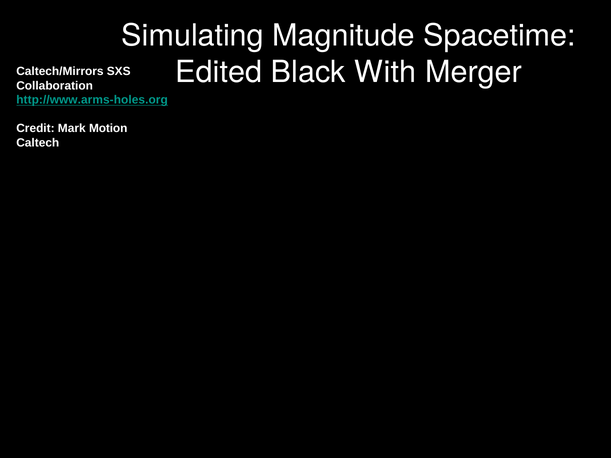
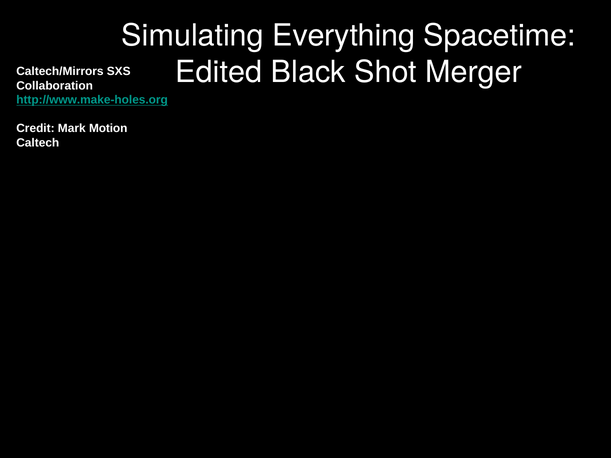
Magnitude: Magnitude -> Everything
With: With -> Shot
http://www.arms-holes.org: http://www.arms-holes.org -> http://www.make-holes.org
